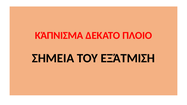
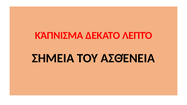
ΠΛΟΙΟ: ΠΛΟΙΟ -> ΛΕΠΤΌ
ΕΞΆΤΜΙΣΗ: ΕΞΆΤΜΙΣΗ -> ΑΣΘΈΝΕΙΑ
